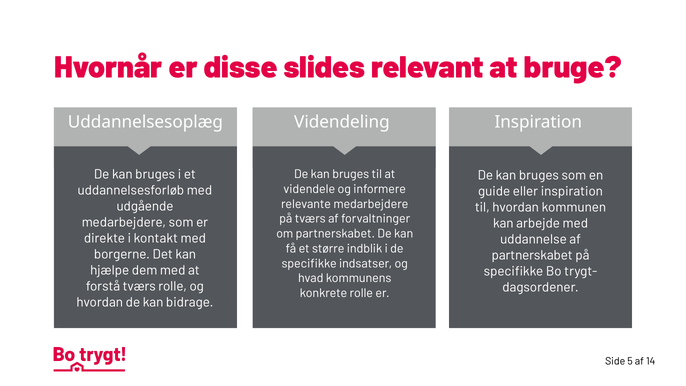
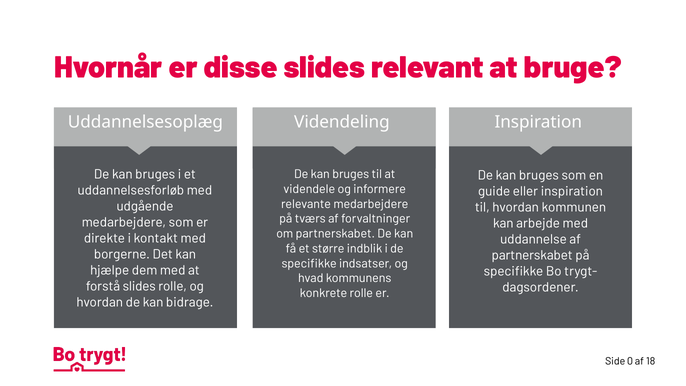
forstå tværs: tværs -> slides
5: 5 -> 0
14: 14 -> 18
